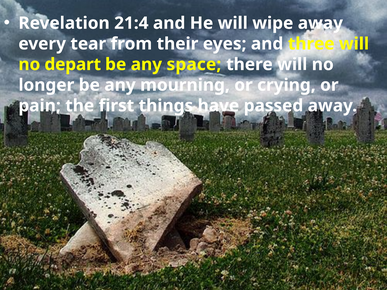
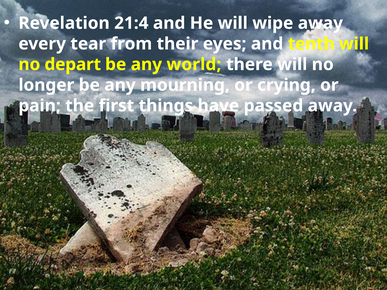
three: three -> tenth
space: space -> world
